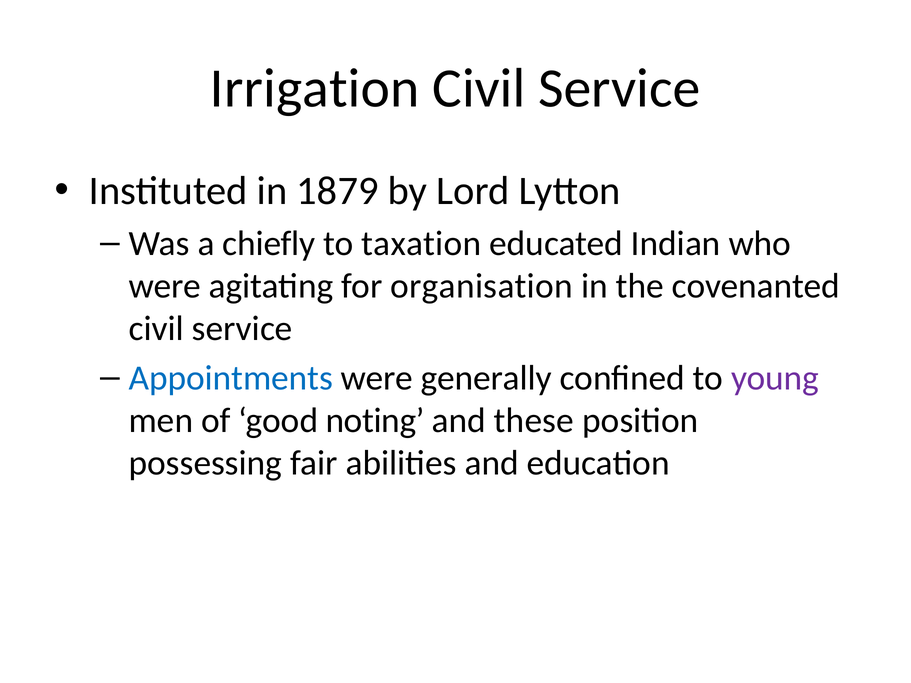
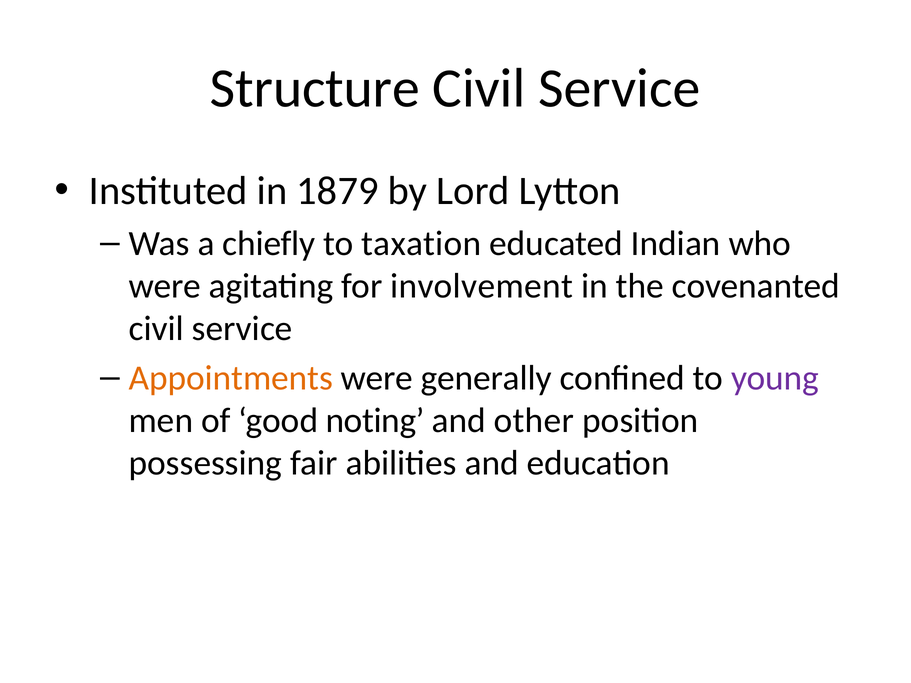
Irrigation: Irrigation -> Structure
organisation: organisation -> involvement
Appointments colour: blue -> orange
these: these -> other
